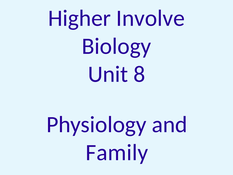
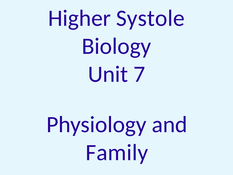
Involve: Involve -> Systole
8: 8 -> 7
